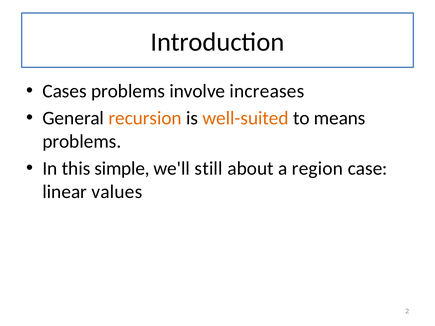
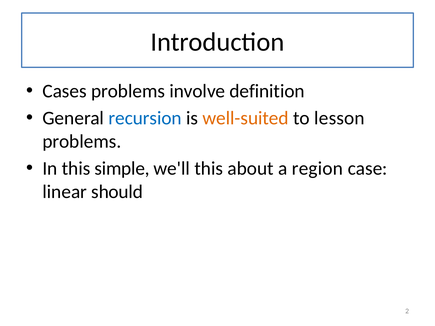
increases: increases -> definition
recursion colour: orange -> blue
means: means -> lesson
we'll still: still -> this
values: values -> should
